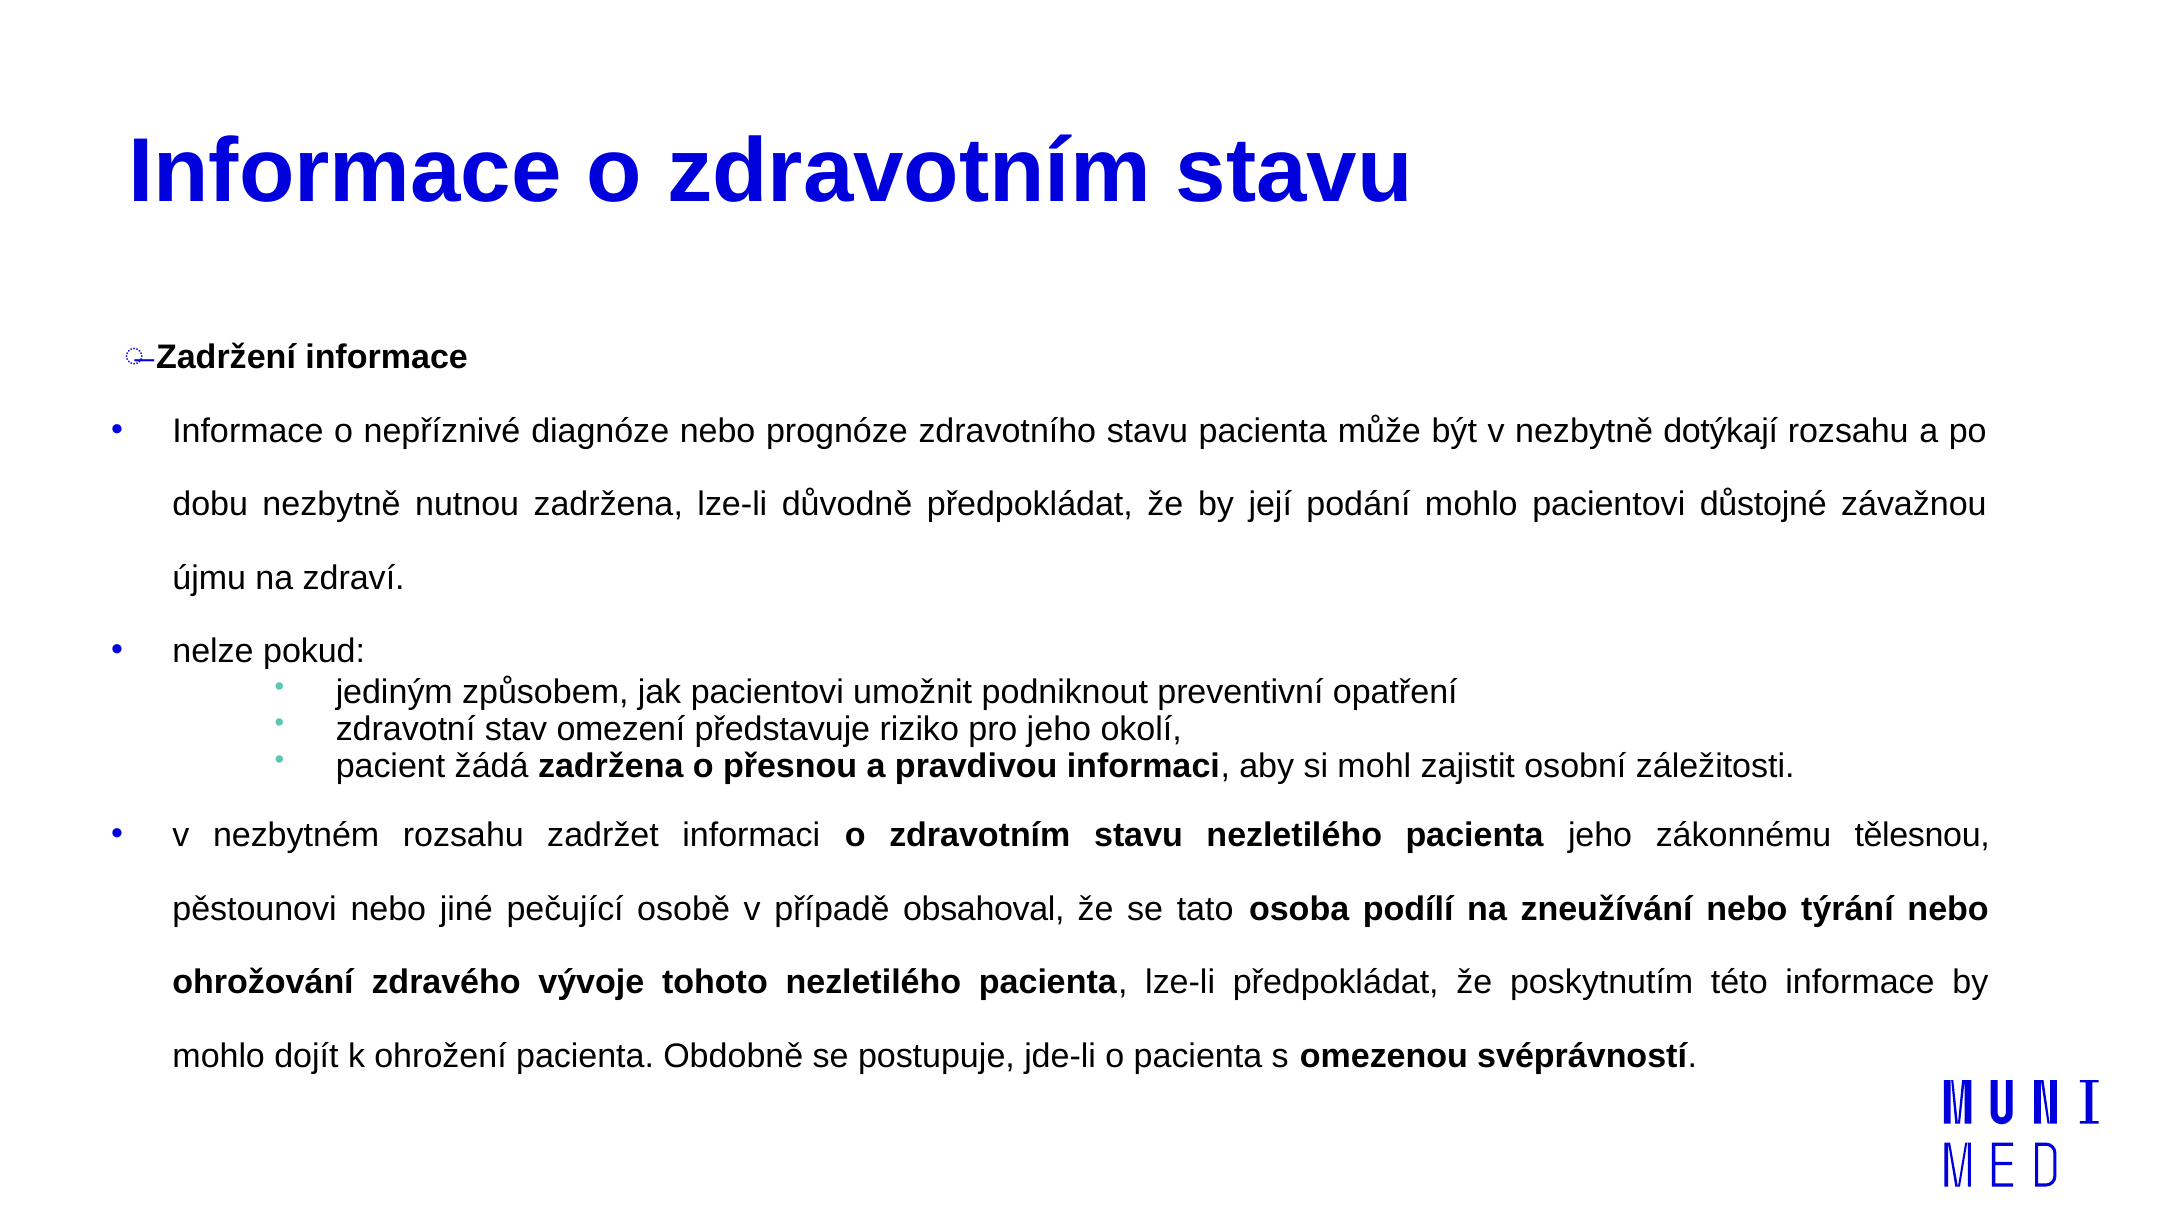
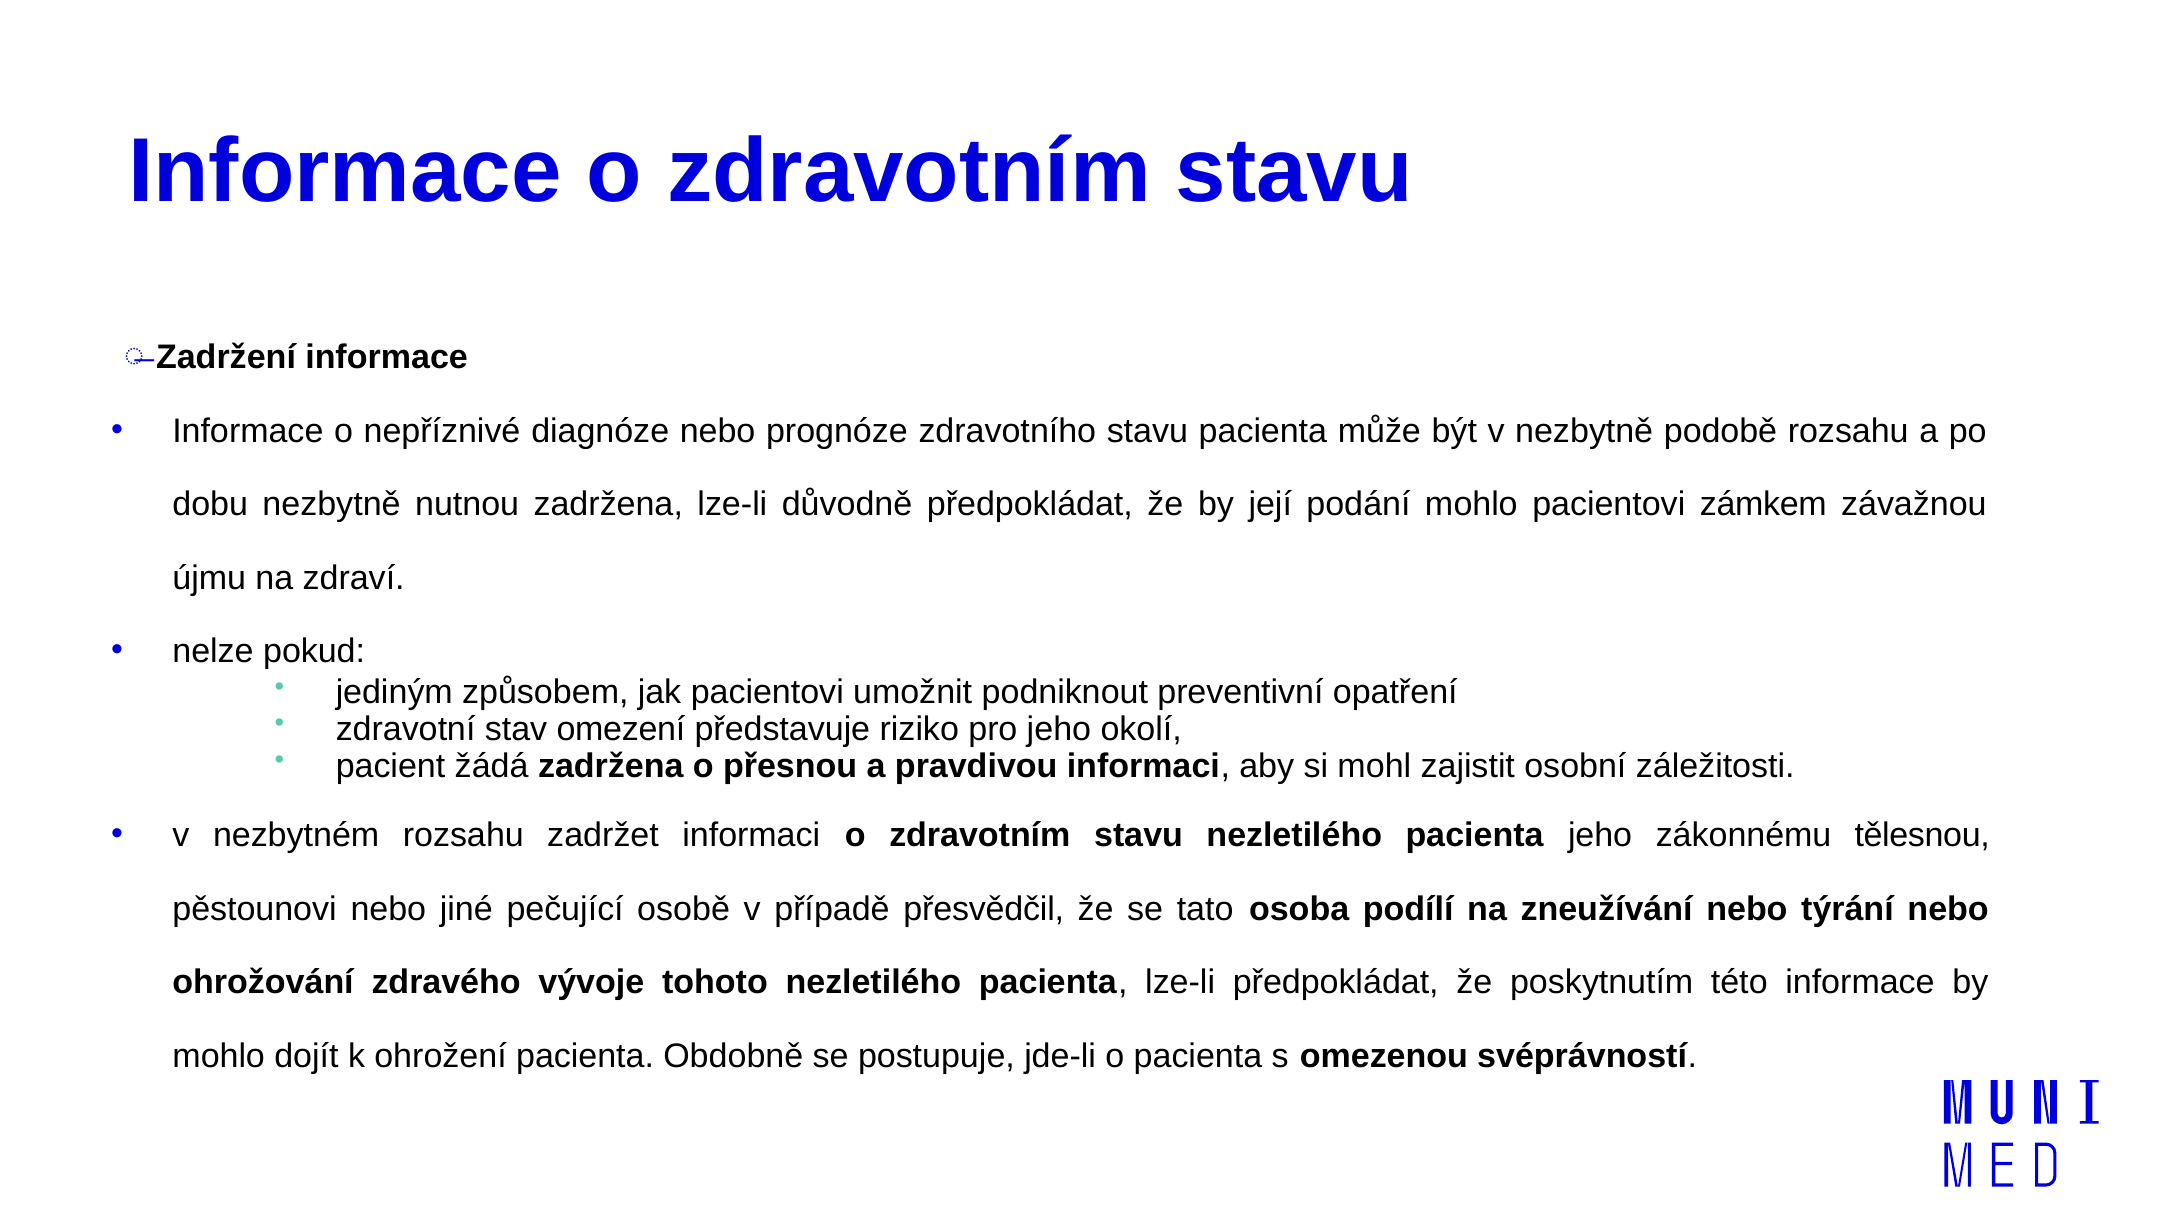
dotýkají: dotýkají -> podobě
důstojné: důstojné -> zámkem
obsahoval: obsahoval -> přesvědčil
